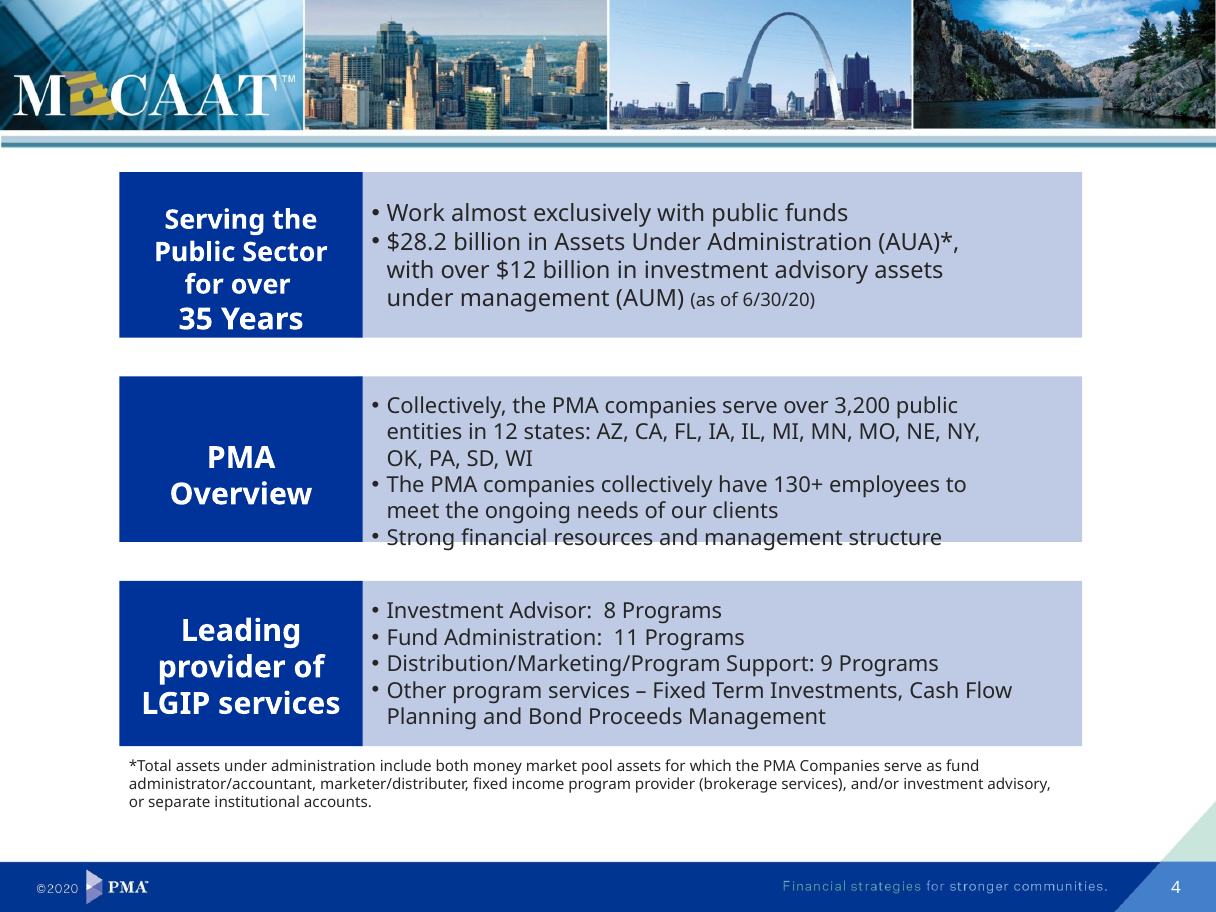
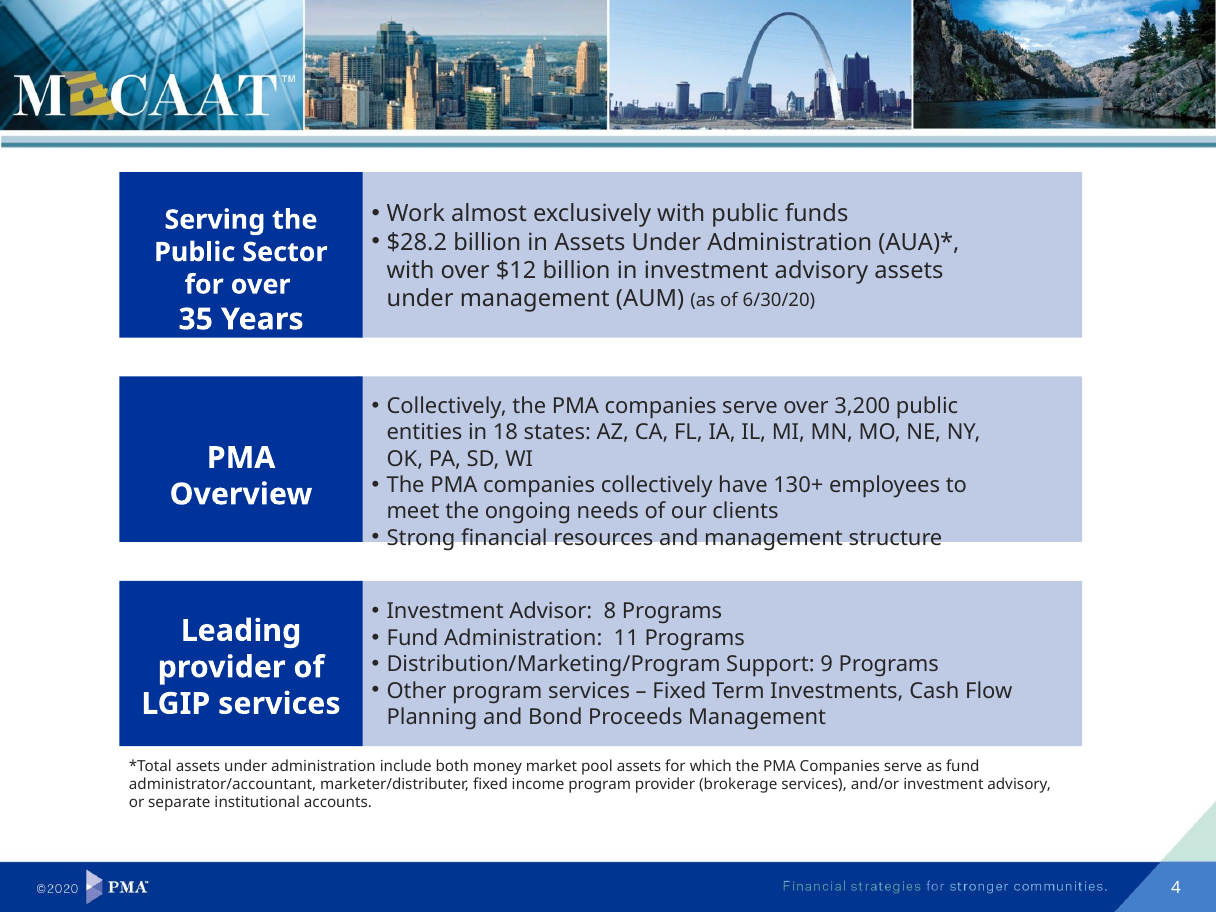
12: 12 -> 18
